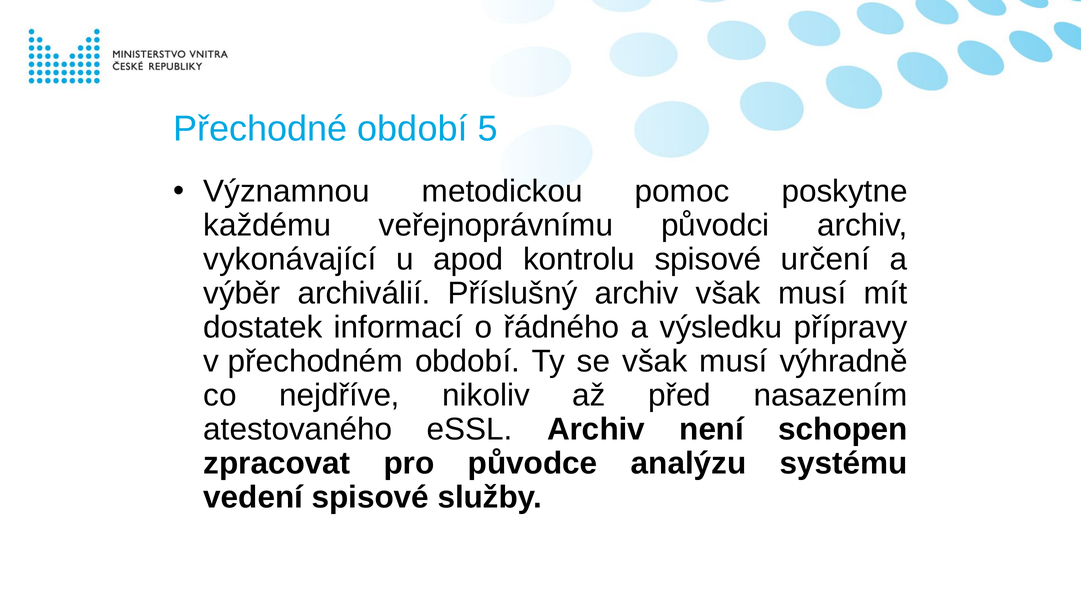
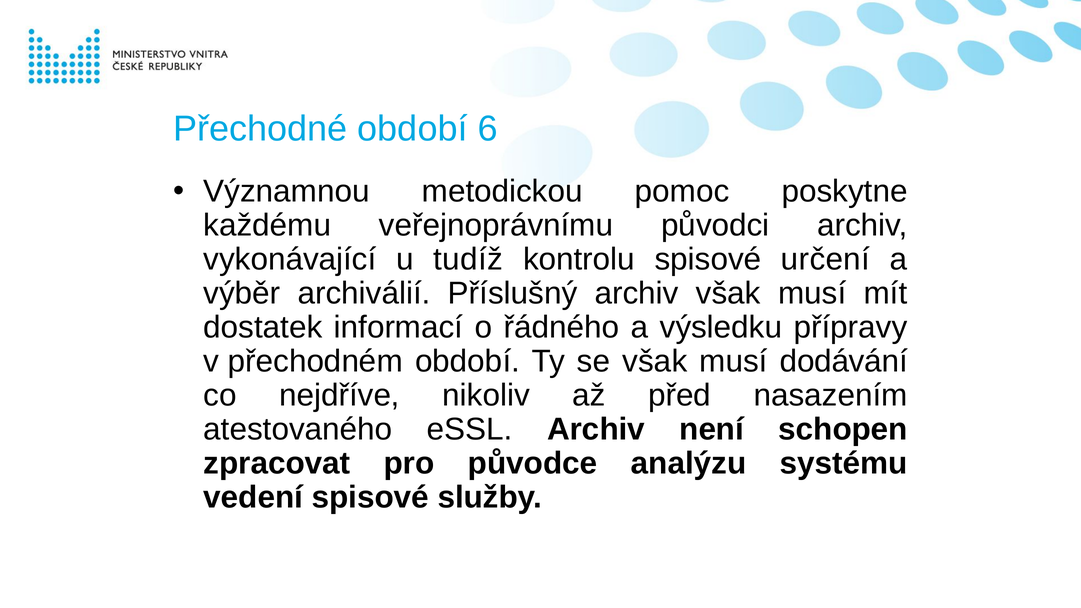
5: 5 -> 6
apod: apod -> tudíž
výhradně: výhradně -> dodávání
